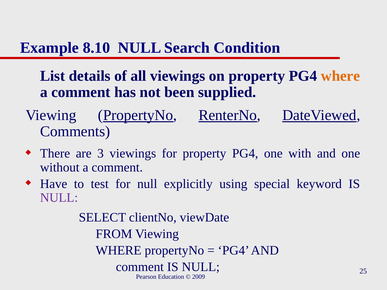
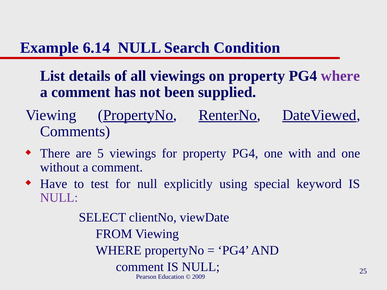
8.10: 8.10 -> 6.14
where at (340, 76) colour: orange -> purple
3: 3 -> 5
